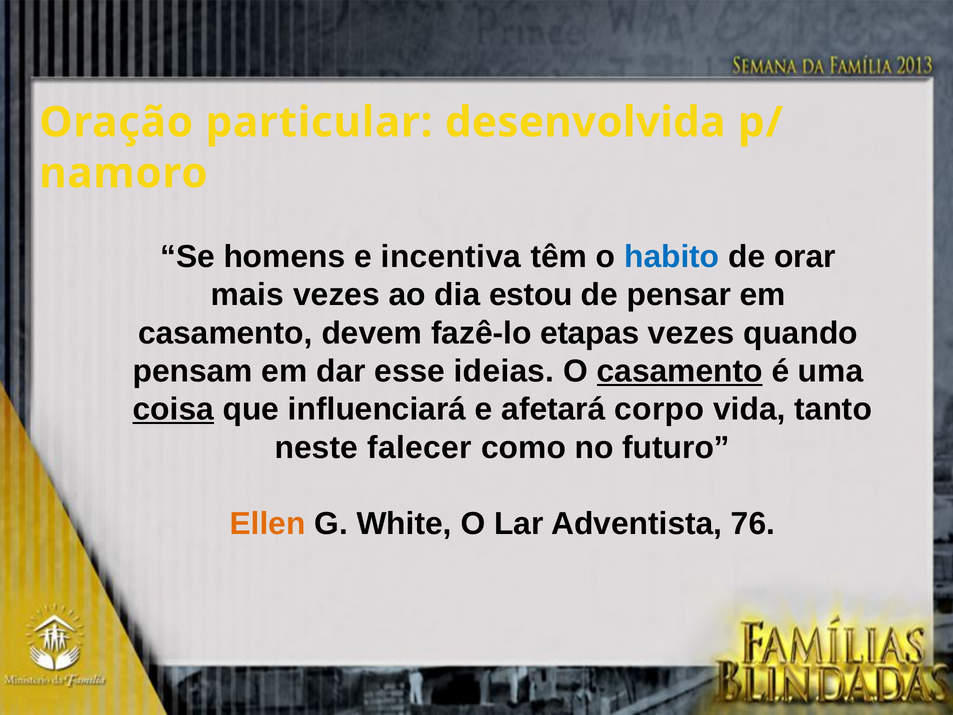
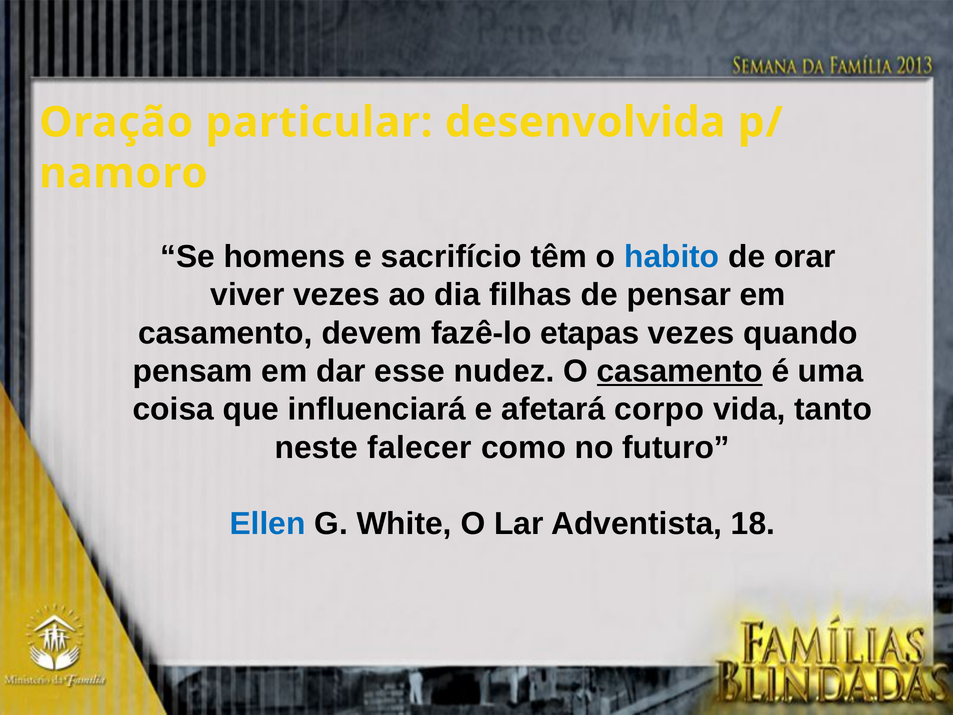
incentiva: incentiva -> sacrifício
mais: mais -> viver
estou: estou -> filhas
ideias: ideias -> nudez
coisa underline: present -> none
Ellen colour: orange -> blue
76: 76 -> 18
